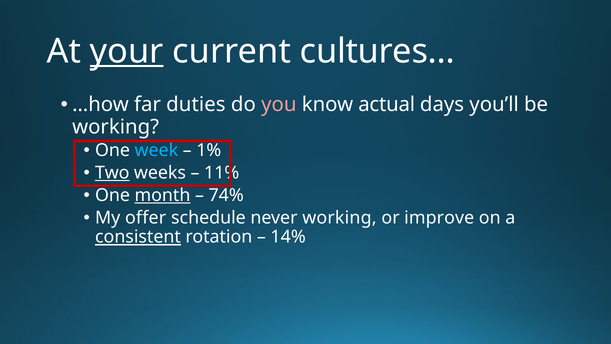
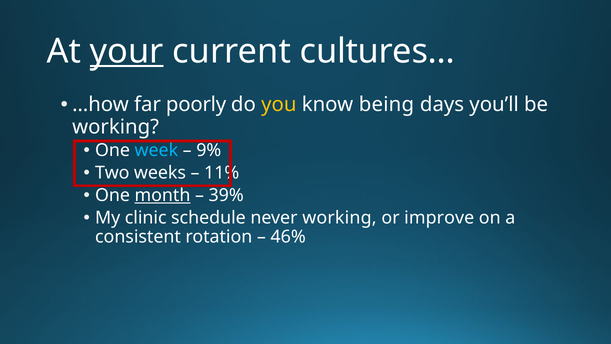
duties: duties -> poorly
you colour: pink -> yellow
actual: actual -> being
1%: 1% -> 9%
Two underline: present -> none
74%: 74% -> 39%
offer: offer -> clinic
consistent underline: present -> none
14%: 14% -> 46%
